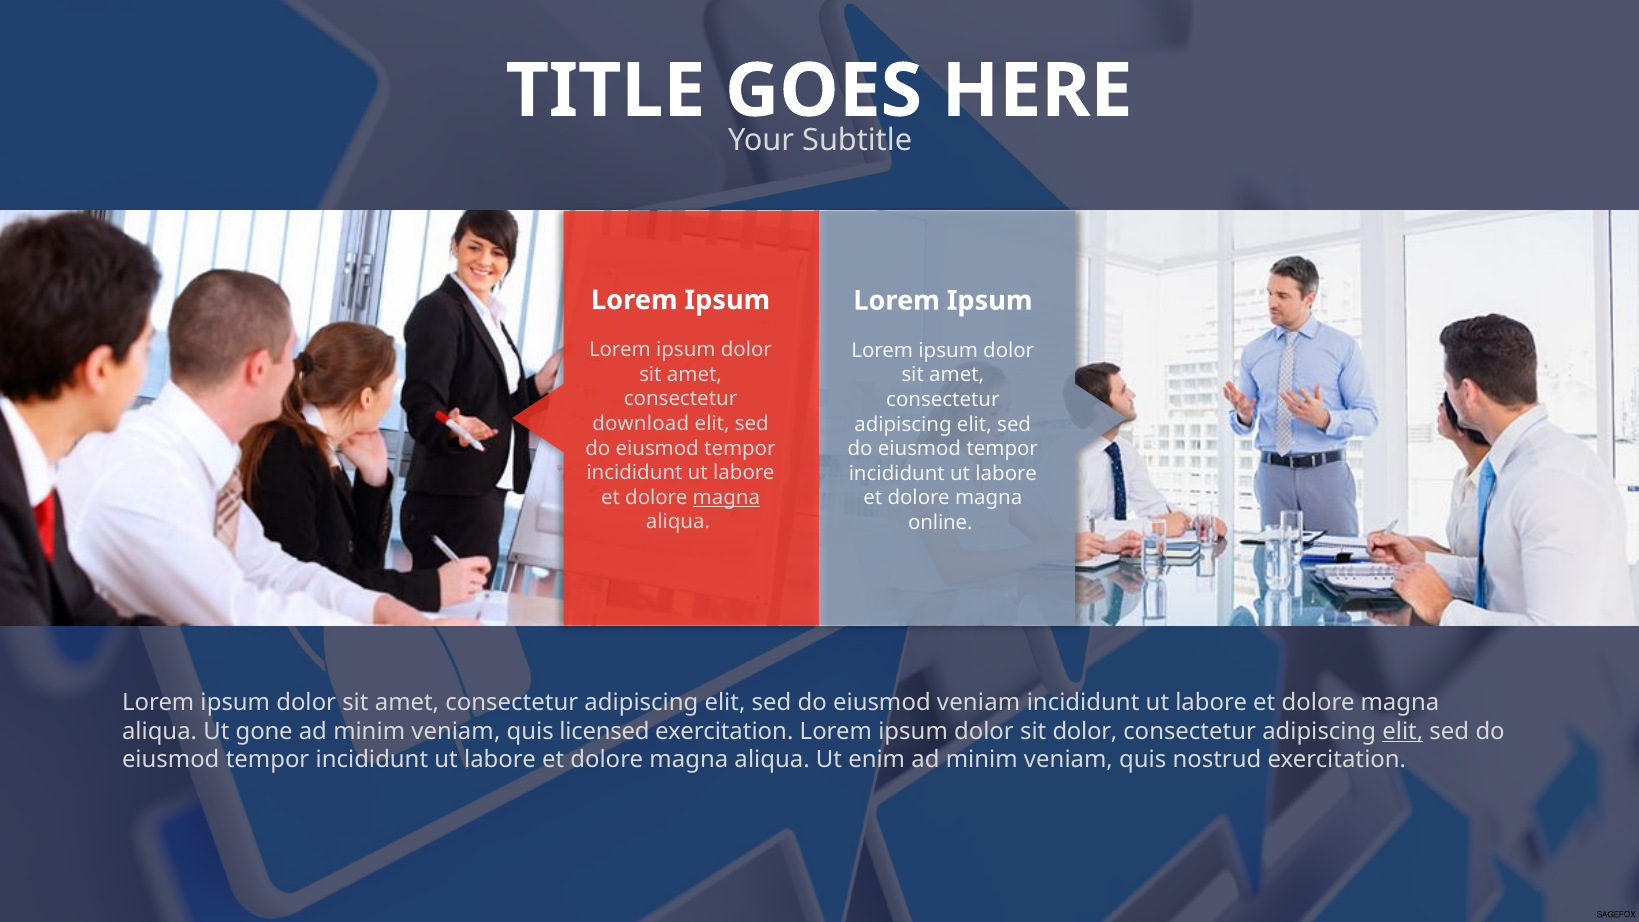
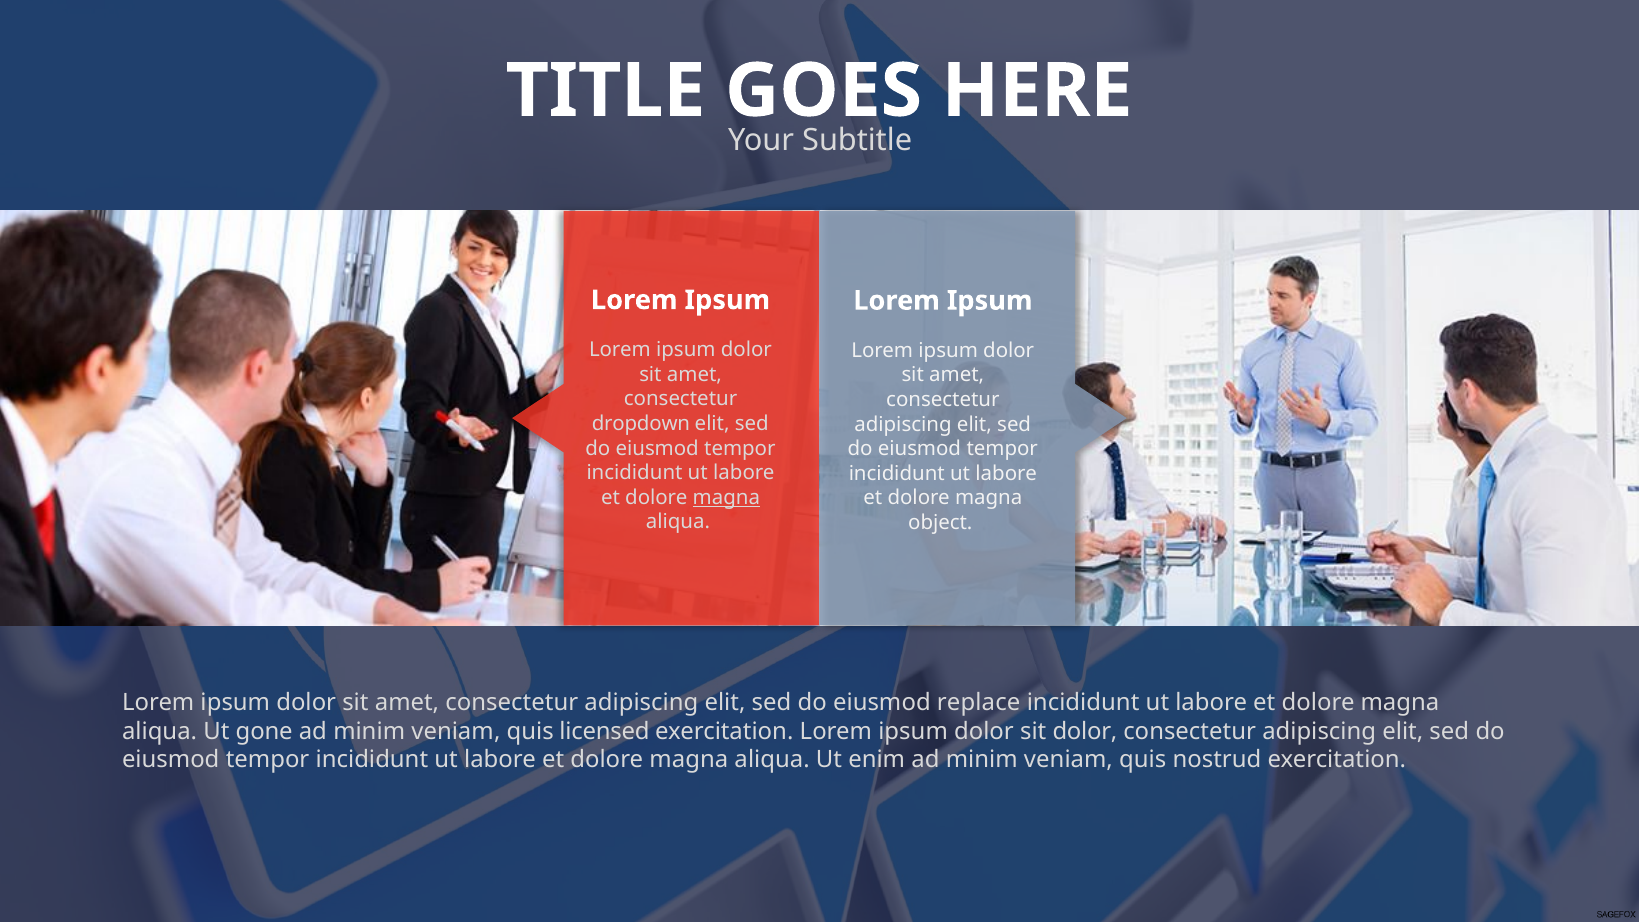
download: download -> dropdown
online: online -> object
eiusmod veniam: veniam -> replace
elit at (1403, 731) underline: present -> none
